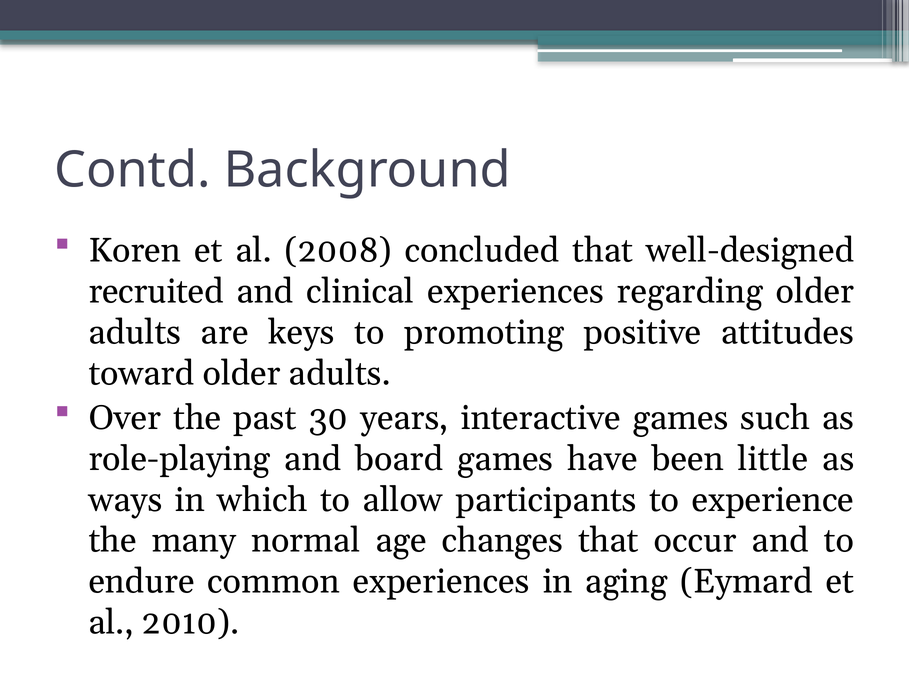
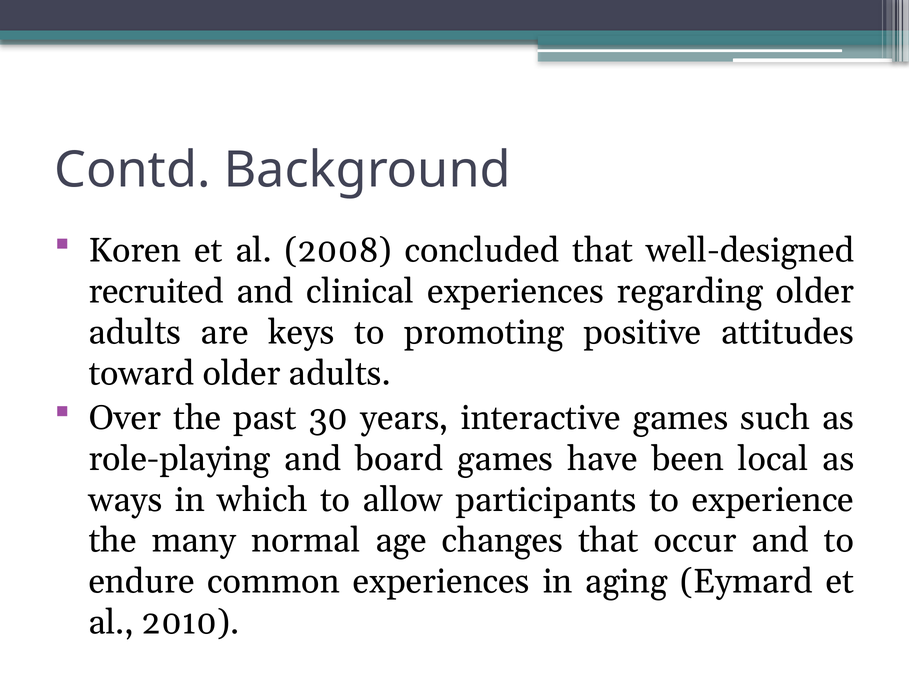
little: little -> local
